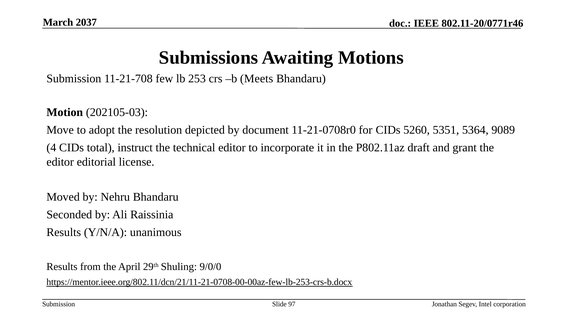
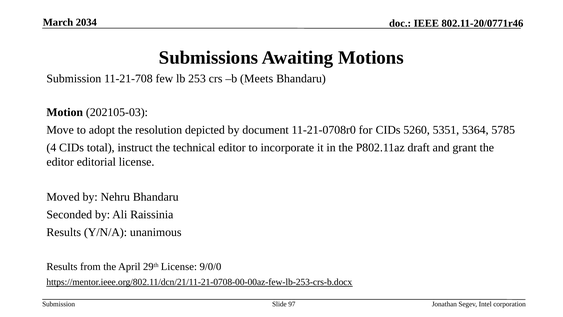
2037: 2037 -> 2034
9089: 9089 -> 5785
29th Shuling: Shuling -> License
